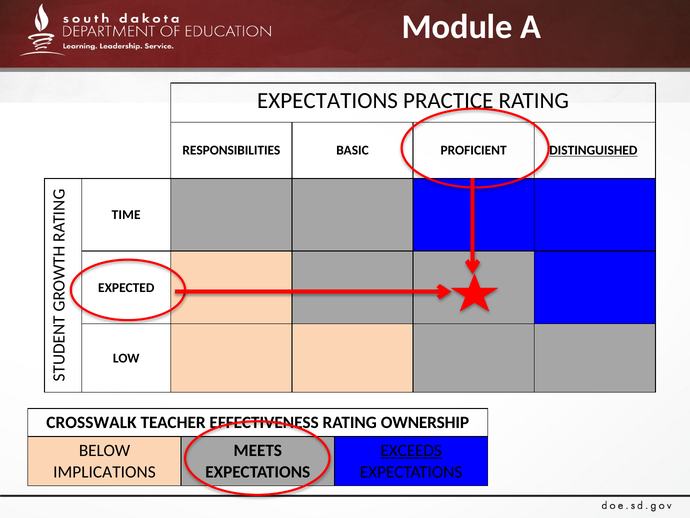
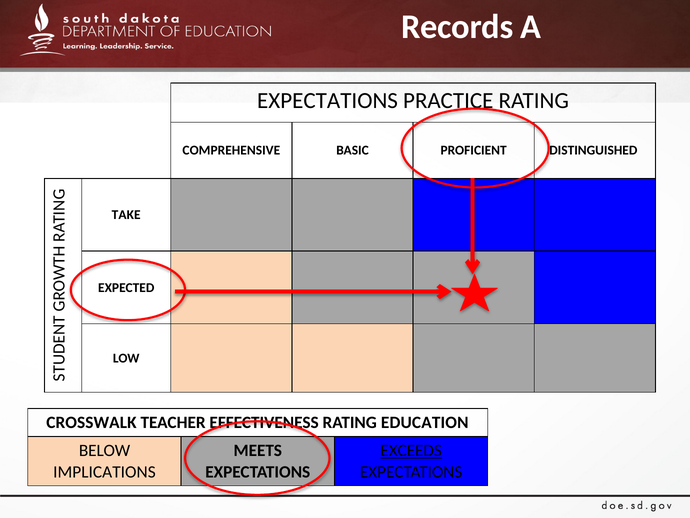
Module: Module -> Records
RESPONSIBILITIES: RESPONSIBILITIES -> COMPREHENSIVE
DISTINGUISHED underline: present -> none
TIME: TIME -> TAKE
OWNERSHIP: OWNERSHIP -> EDUCATION
